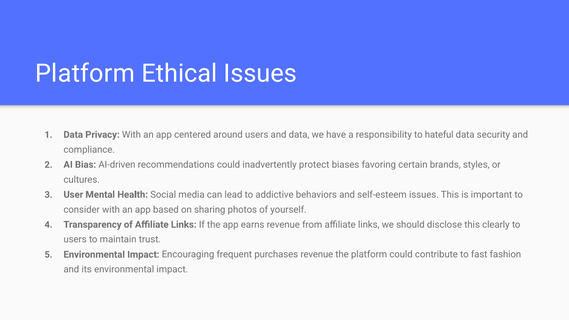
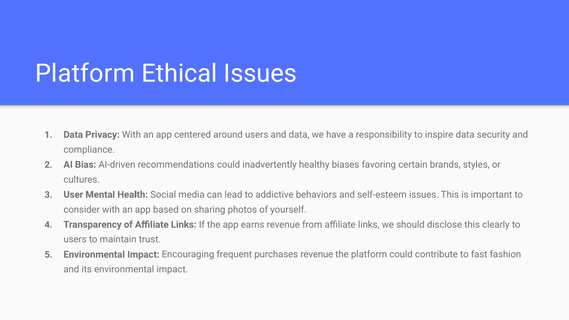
hateful: hateful -> inspire
protect: protect -> healthy
